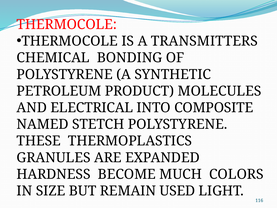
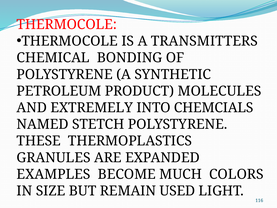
ELECTRICAL: ELECTRICAL -> EXTREMELY
COMPOSITE: COMPOSITE -> CHEMCIALS
HARDNESS: HARDNESS -> EXAMPLES
